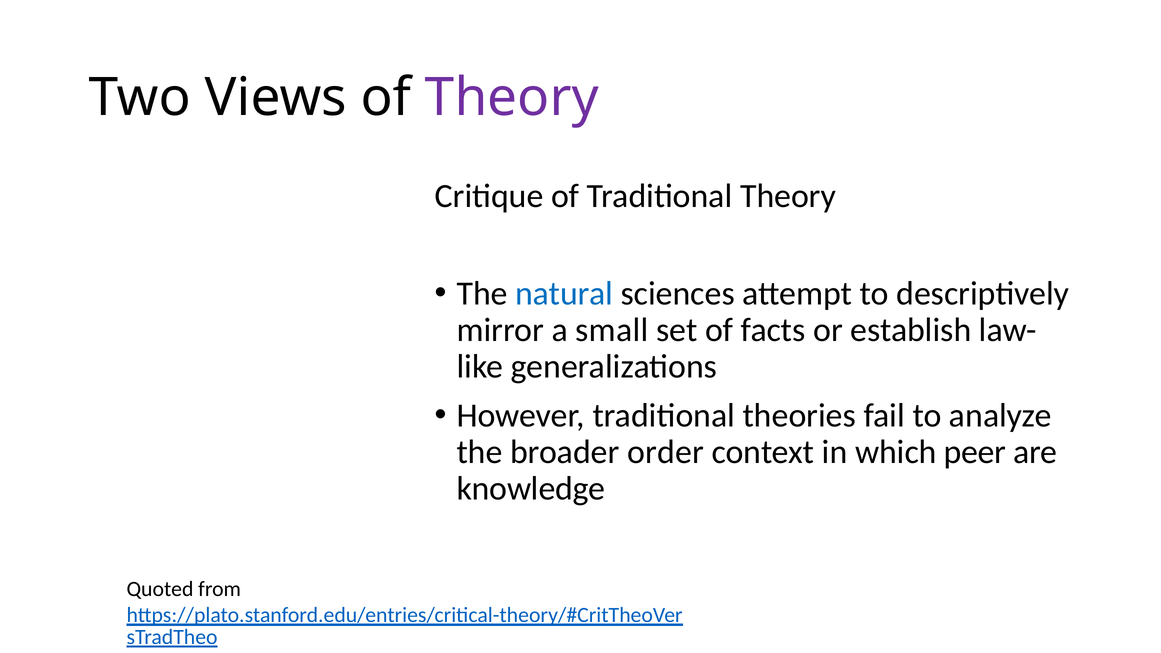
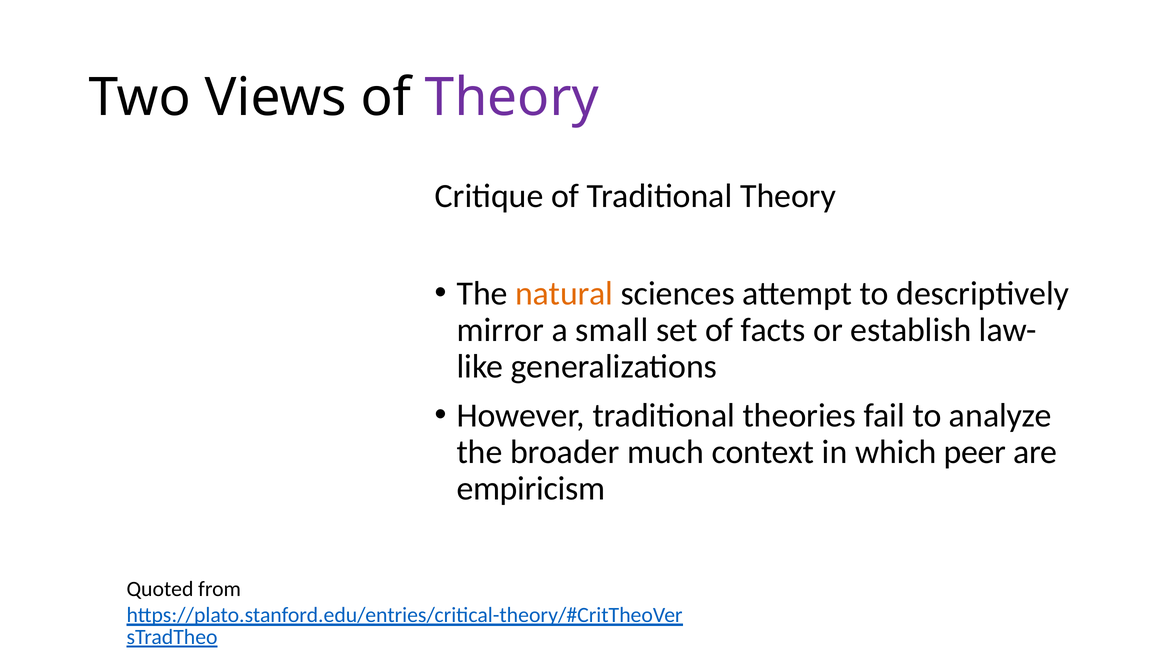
natural colour: blue -> orange
order: order -> much
knowledge: knowledge -> empiricism
